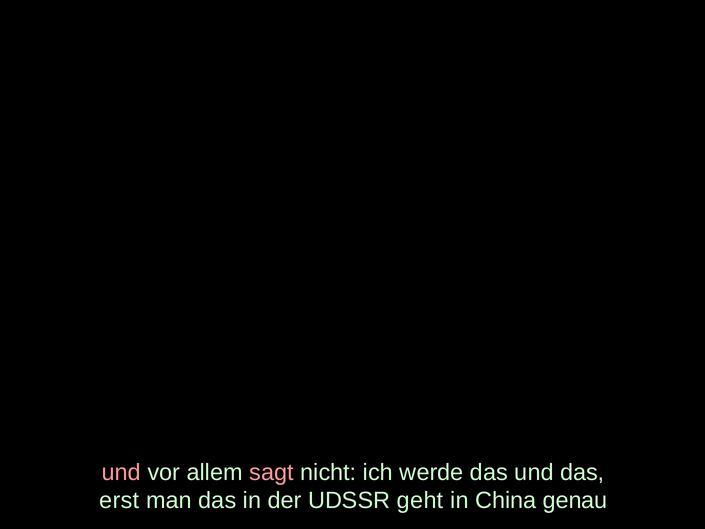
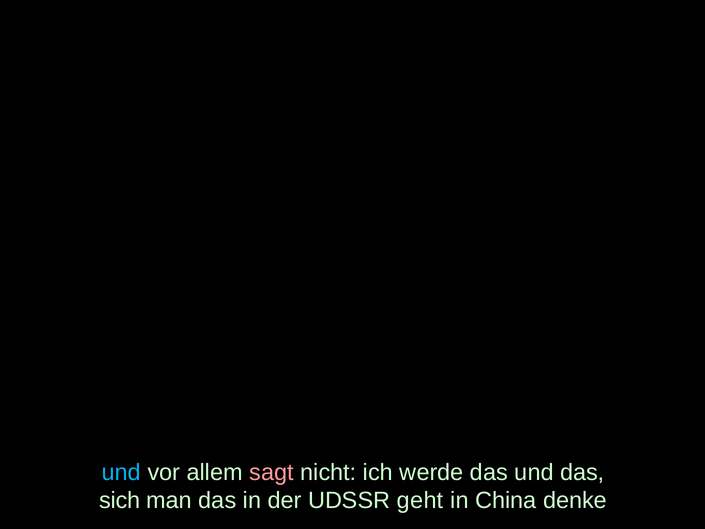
und at (121, 472) colour: pink -> light blue
erst: erst -> sich
genau: genau -> denke
